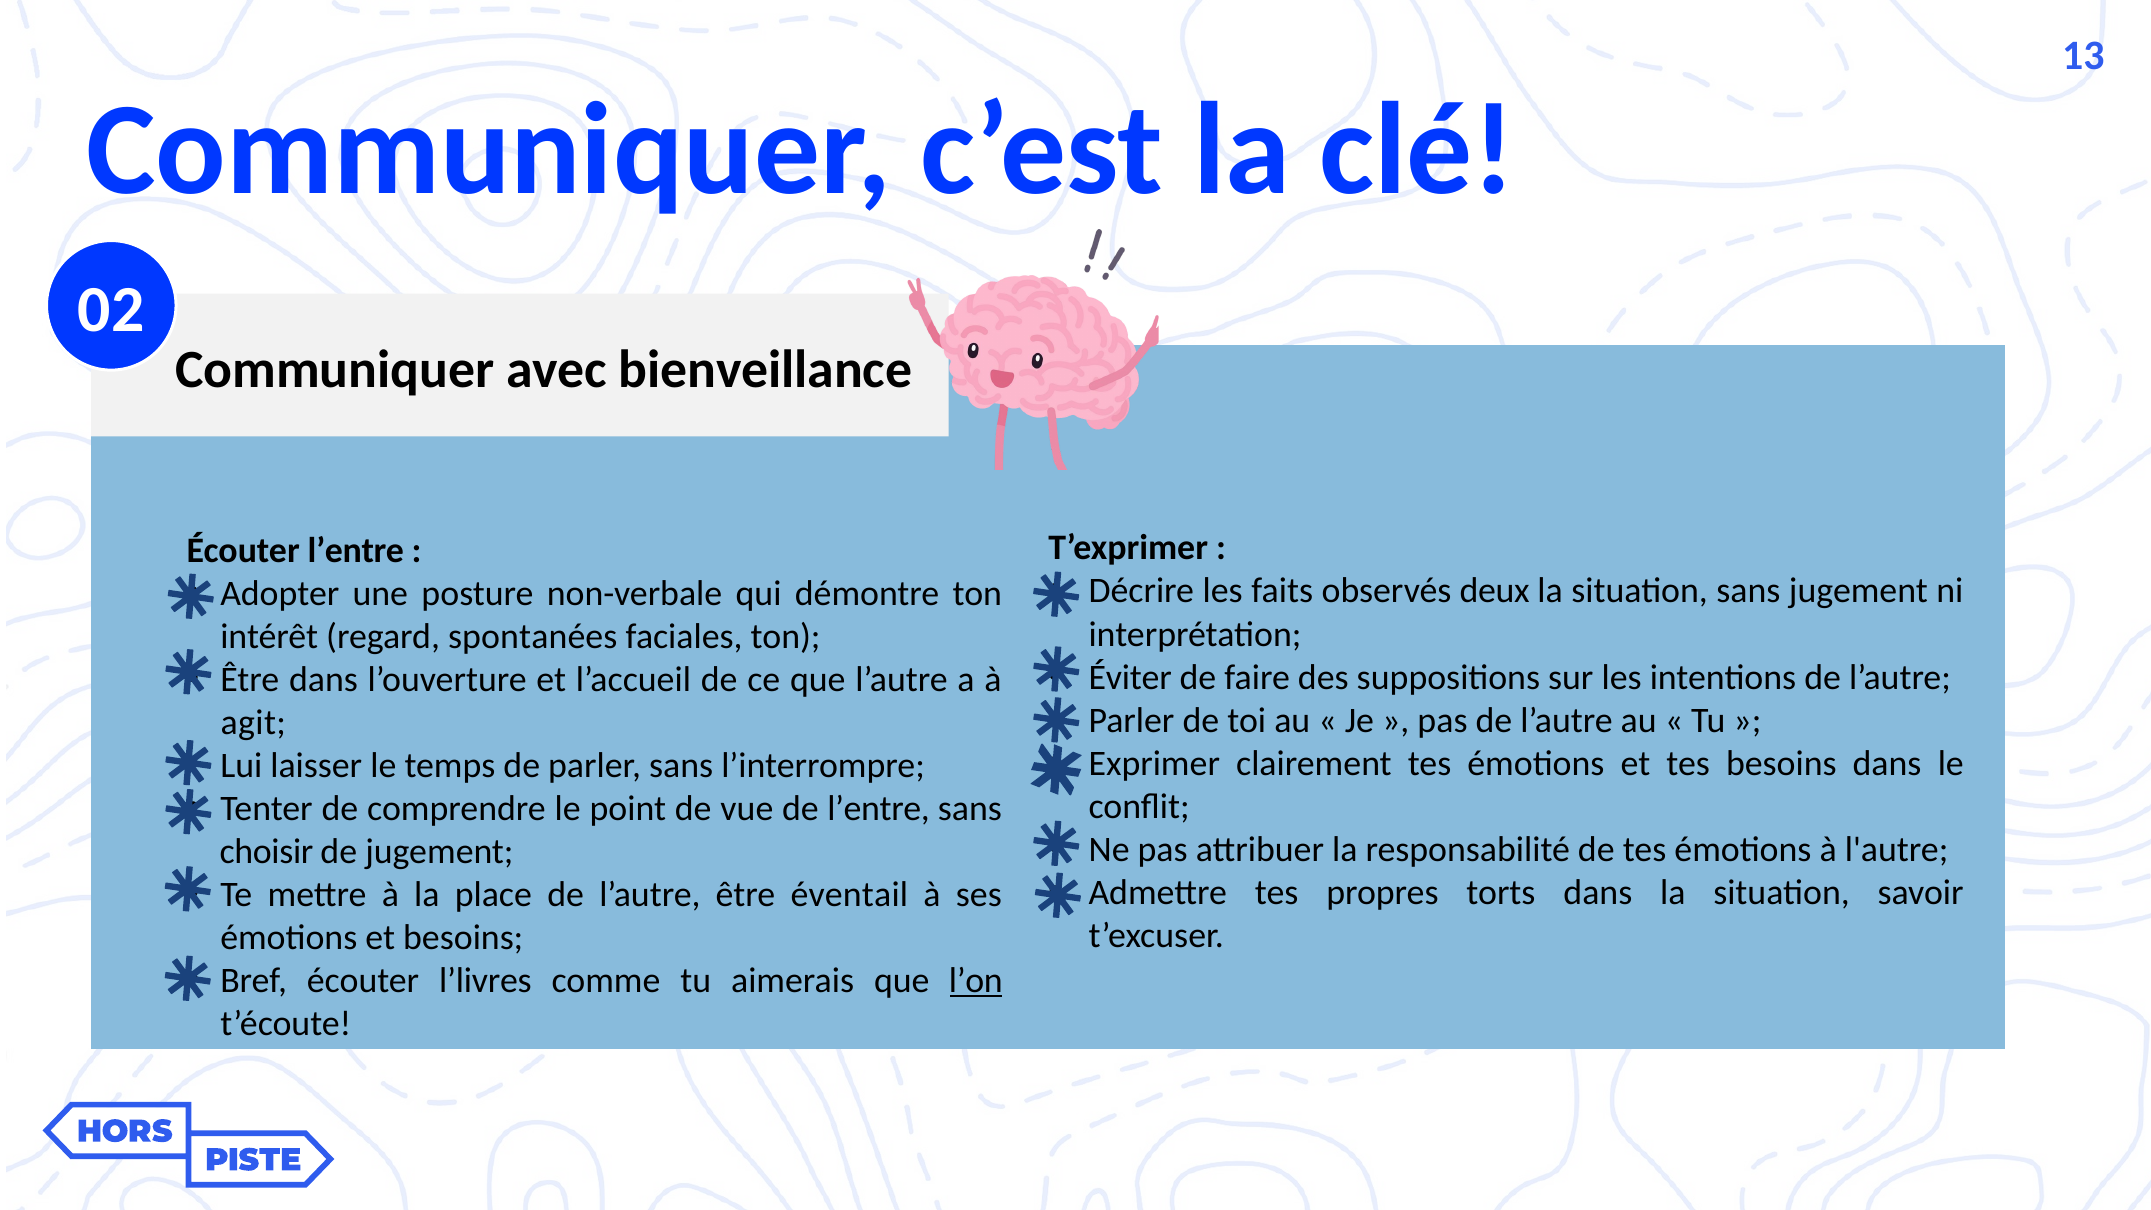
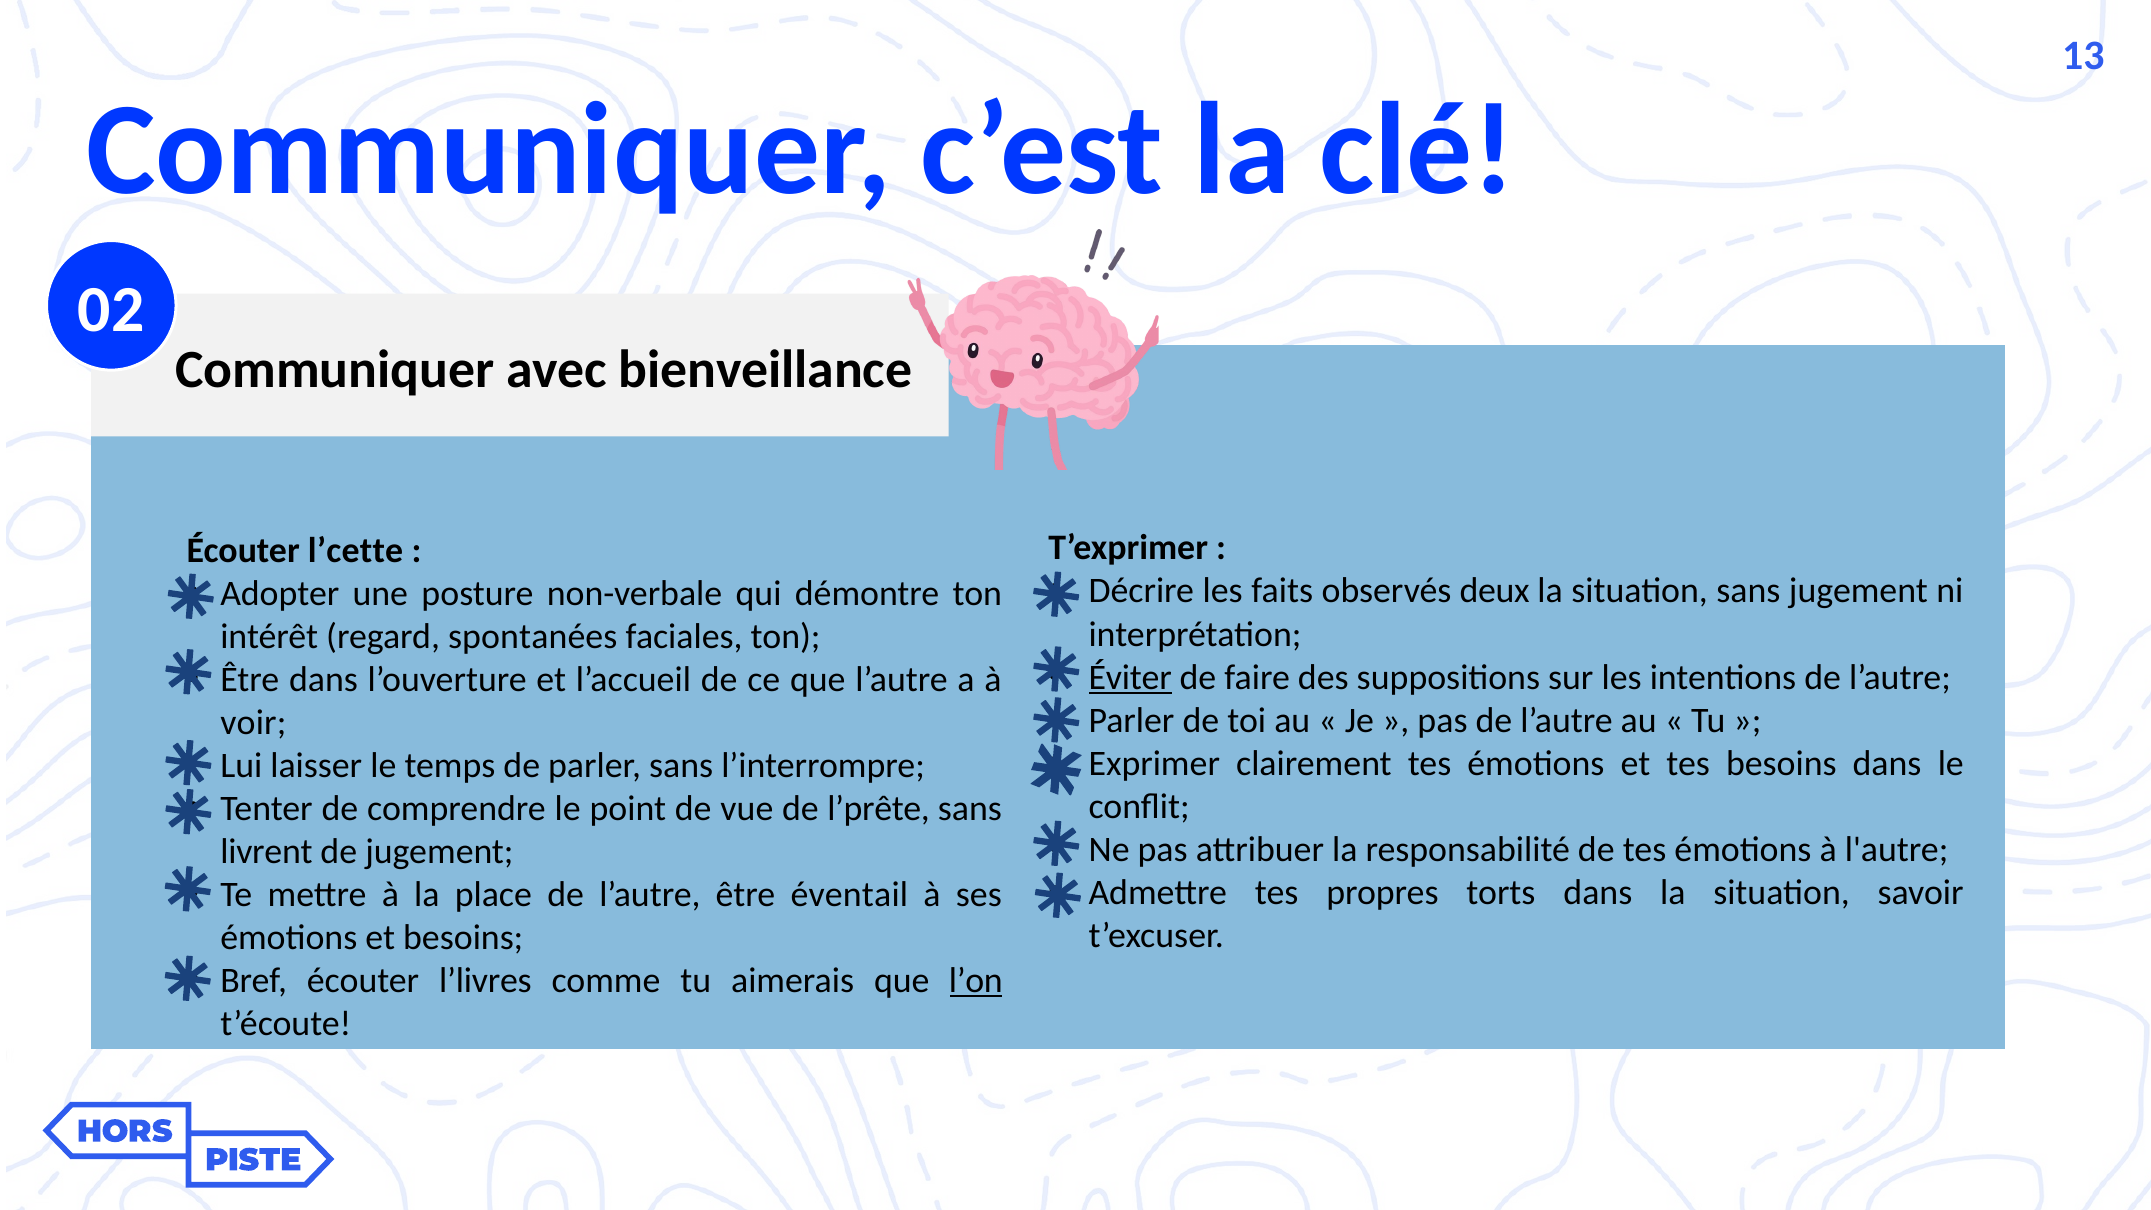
Écouter l’entre: l’entre -> l’cette
Éviter underline: none -> present
agit: agit -> voir
de l’entre: l’entre -> l’prête
choisir: choisir -> livrent
